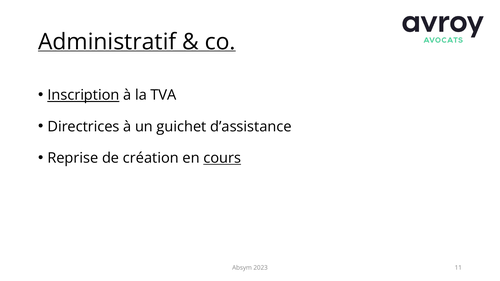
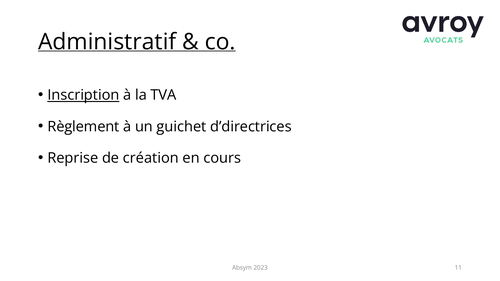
Directrices: Directrices -> Règlement
d’assistance: d’assistance -> d’directrices
cours underline: present -> none
